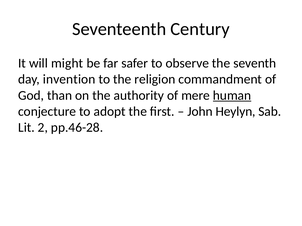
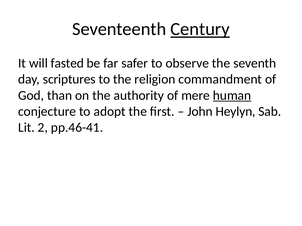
Century underline: none -> present
might: might -> fasted
invention: invention -> scriptures
pp.46-28: pp.46-28 -> pp.46-41
